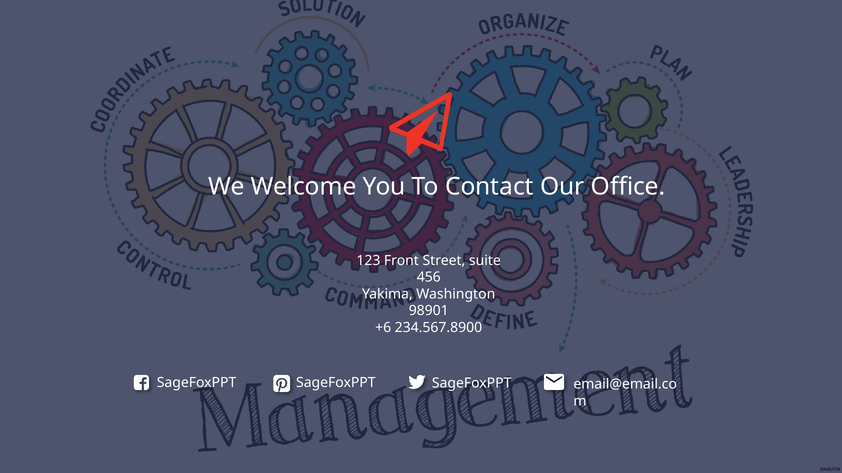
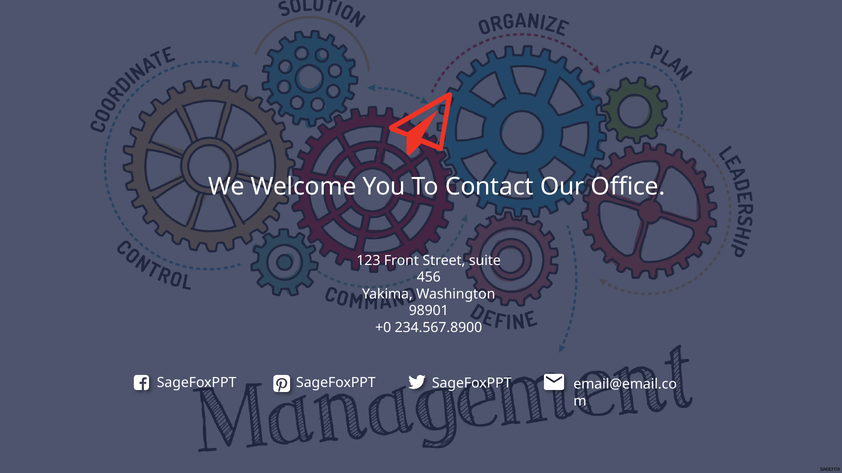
+6: +6 -> +0
